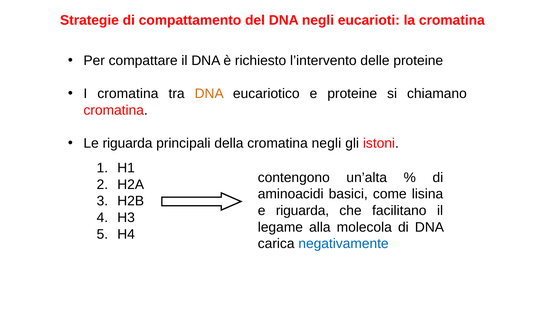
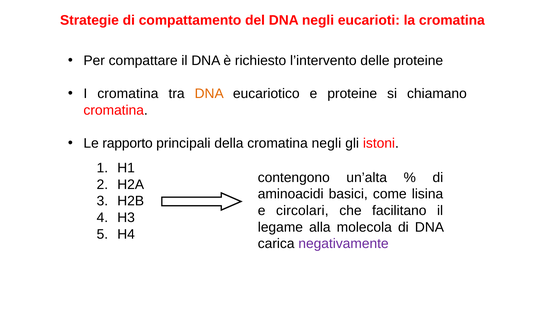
Le riguarda: riguarda -> rapporto
e riguarda: riguarda -> circolari
negativamente colour: blue -> purple
